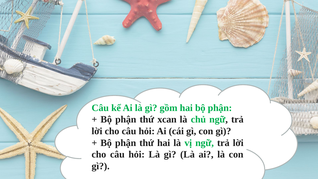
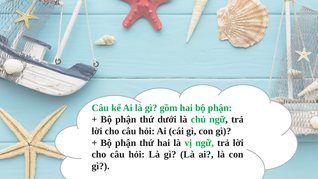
xcan: xcan -> dưới
